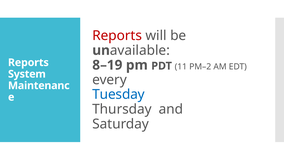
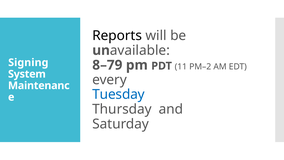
Reports at (117, 36) colour: red -> black
Reports at (28, 62): Reports -> Signing
8–19: 8–19 -> 8–79
